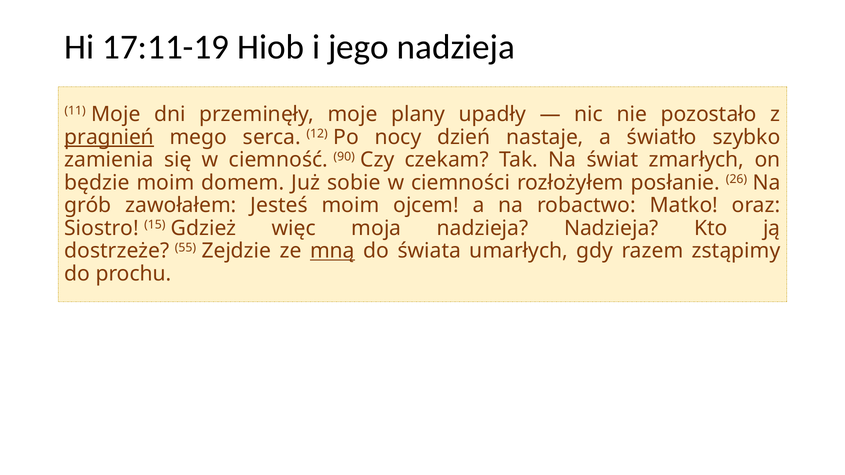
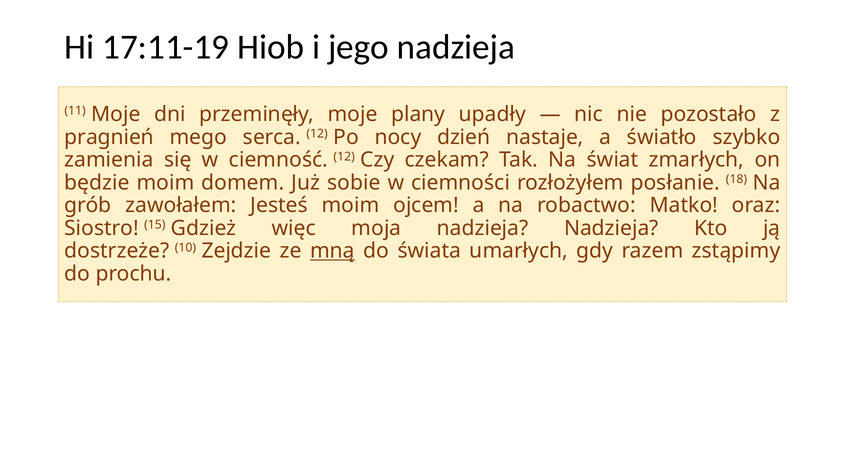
pragnień underline: present -> none
ciemność 90: 90 -> 12
26: 26 -> 18
55: 55 -> 10
